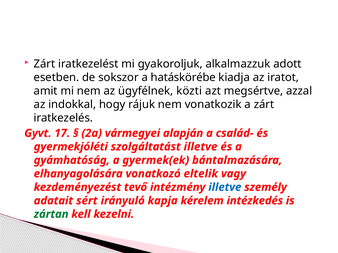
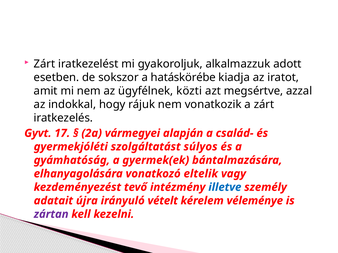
szolgáltatást illetve: illetve -> súlyos
sért: sért -> újra
kapja: kapja -> vételt
intézkedés: intézkedés -> véleménye
zártan colour: green -> purple
